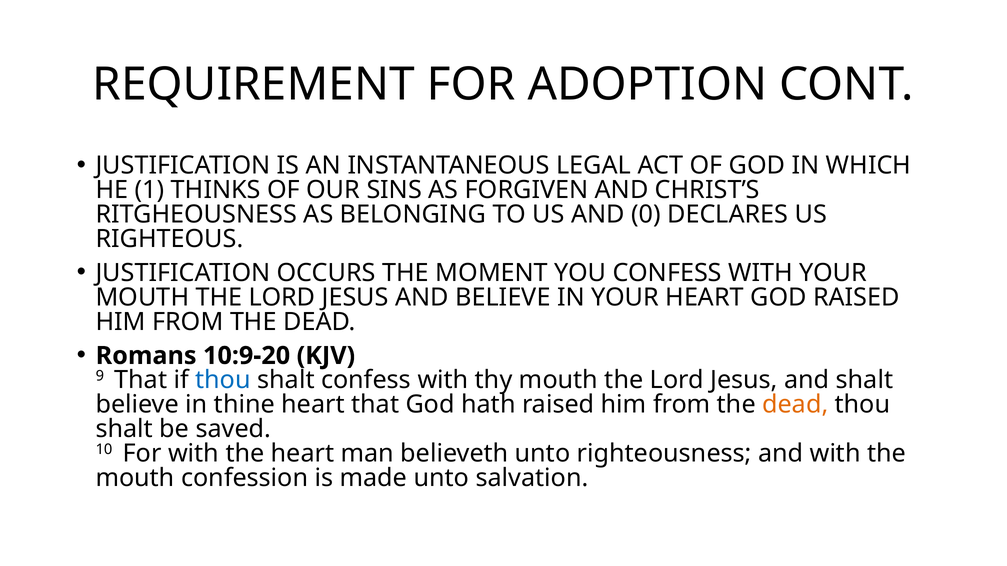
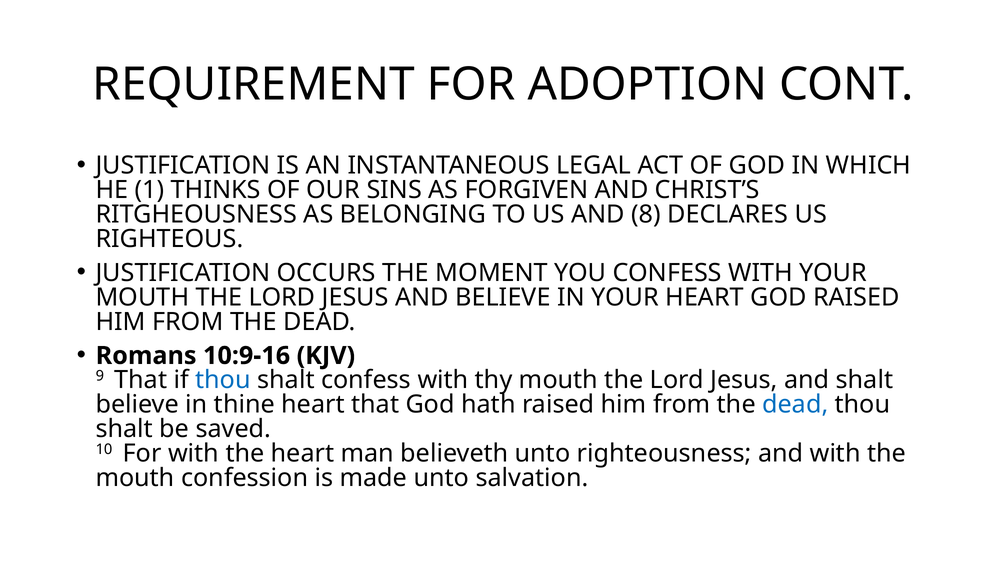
0: 0 -> 8
10:9-20: 10:9-20 -> 10:9-16
dead at (795, 405) colour: orange -> blue
